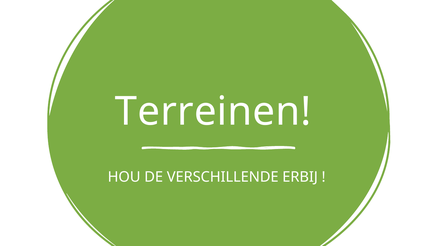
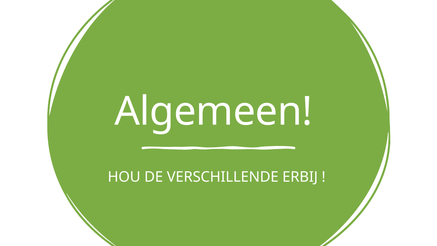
Terreinen: Terreinen -> Algemeen
